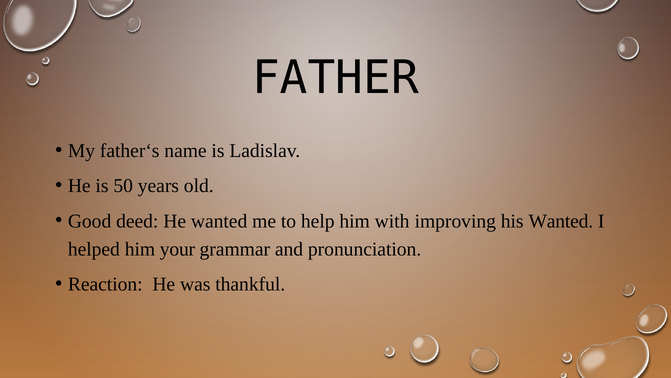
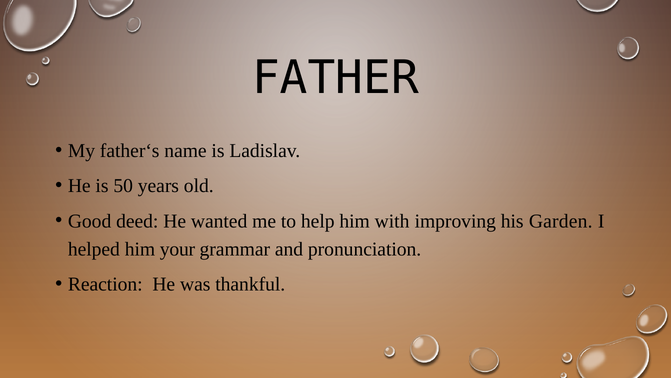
his Wanted: Wanted -> Garden
